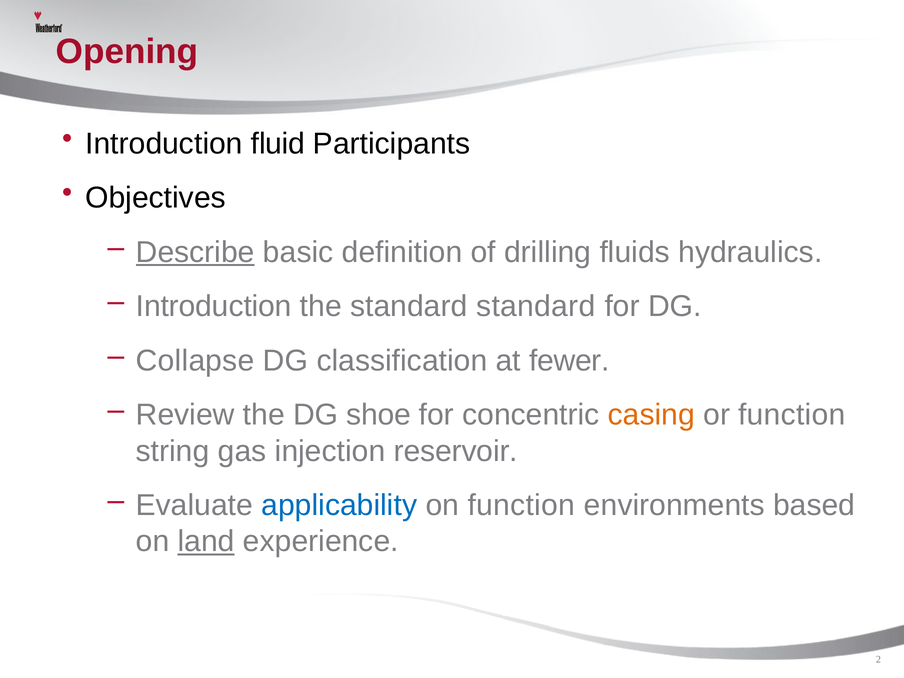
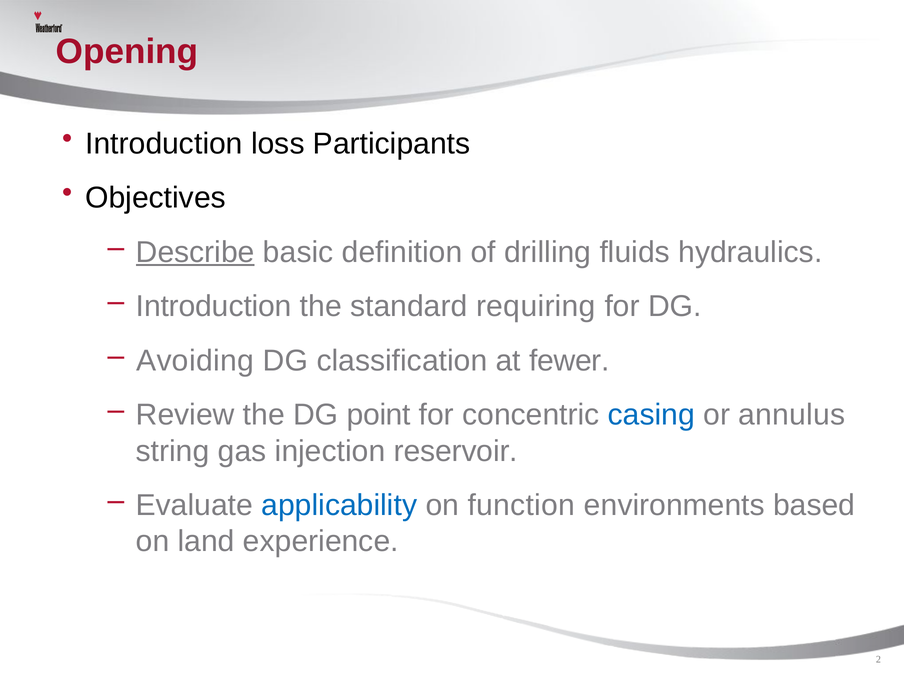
fluid: fluid -> loss
standard standard: standard -> requiring
Collapse: Collapse -> Avoiding
shoe: shoe -> point
casing colour: orange -> blue
or function: function -> annulus
land underline: present -> none
